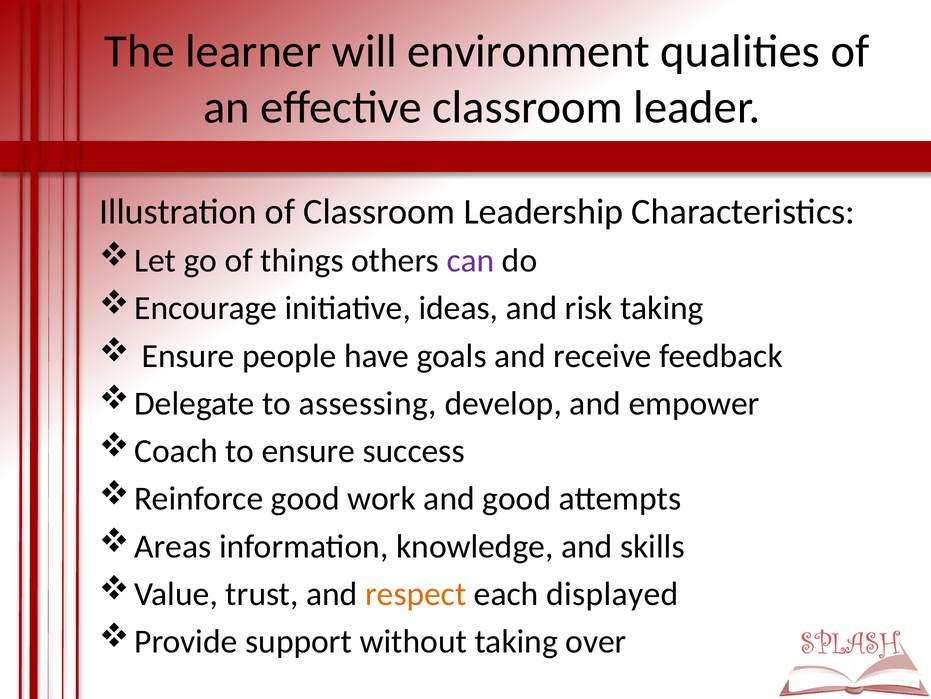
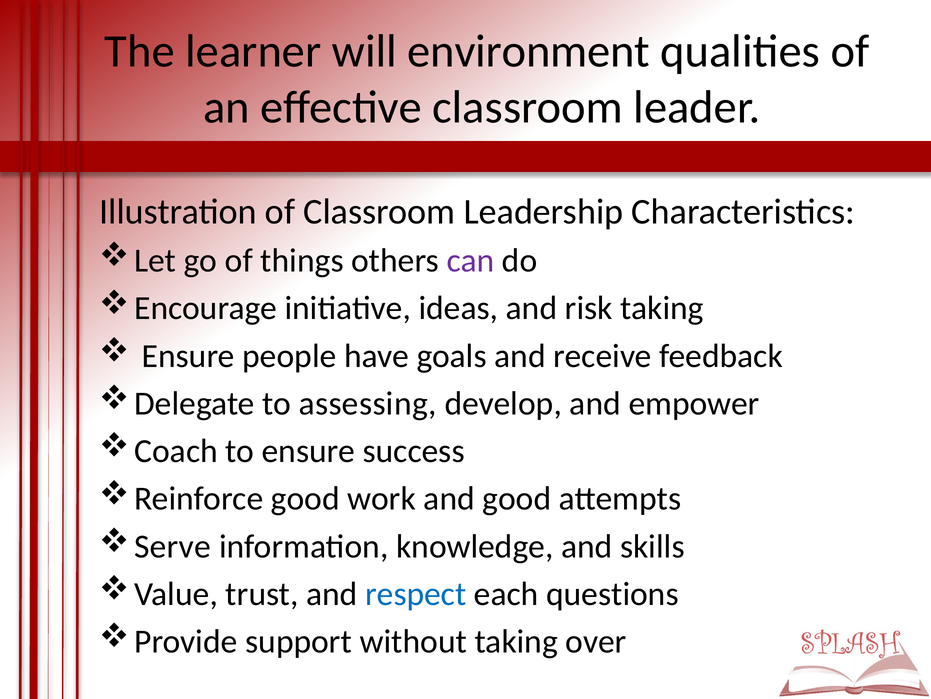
Areas: Areas -> Serve
respect colour: orange -> blue
displayed: displayed -> questions
